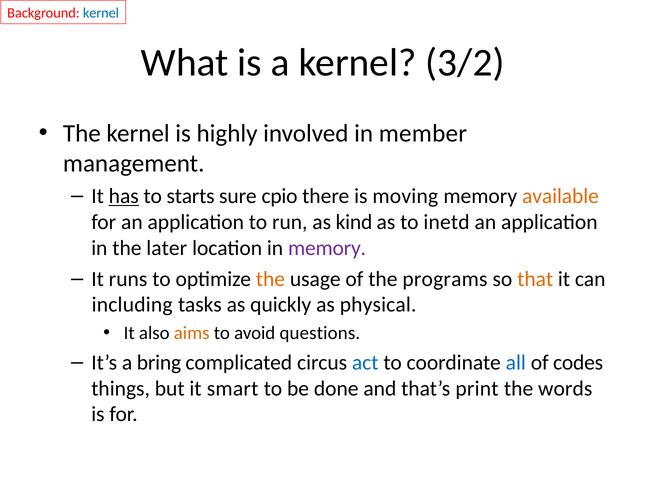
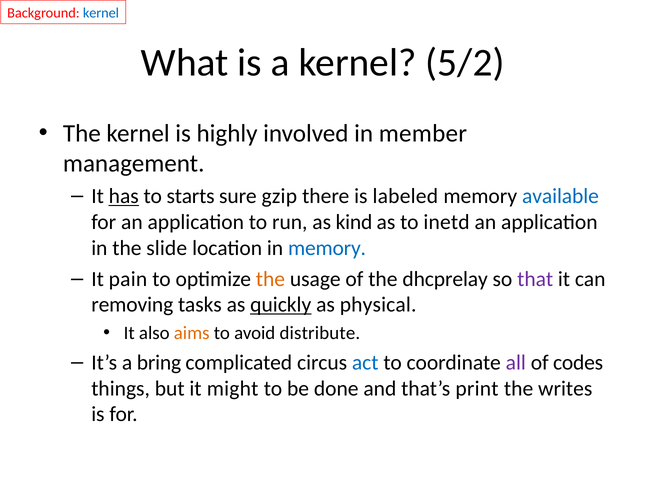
3/2: 3/2 -> 5/2
cpio: cpio -> gzip
moving: moving -> labeled
available colour: orange -> blue
later: later -> slide
memory at (327, 248) colour: purple -> blue
runs: runs -> pain
programs: programs -> dhcprelay
that colour: orange -> purple
including: including -> removing
quickly underline: none -> present
questions: questions -> distribute
all colour: blue -> purple
smart: smart -> might
words: words -> writes
